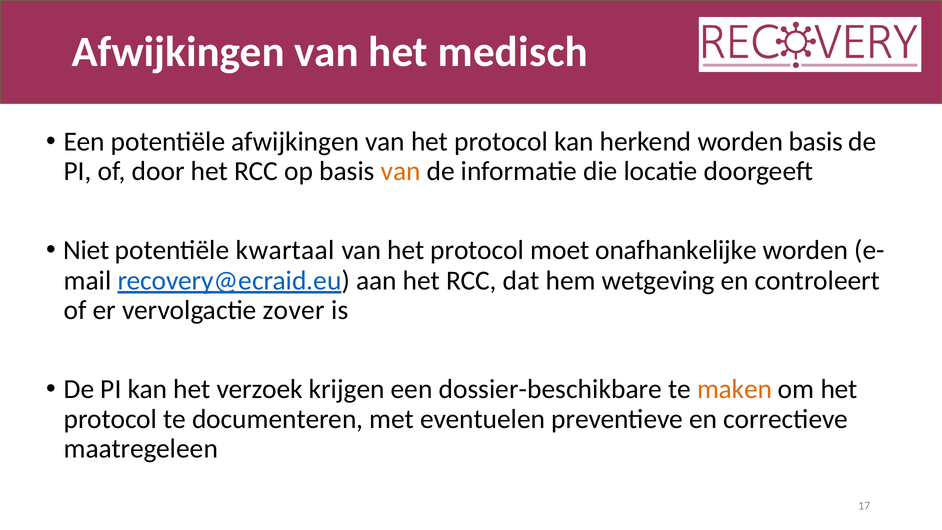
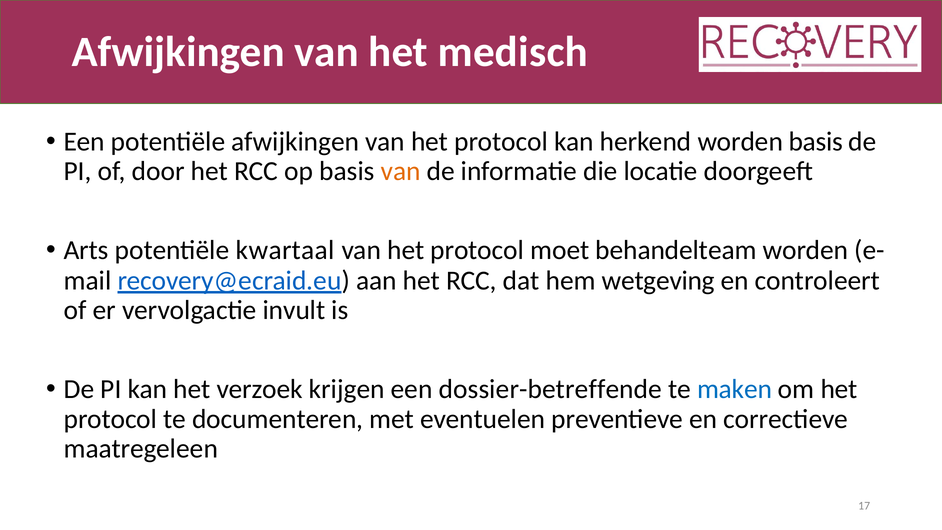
Niet: Niet -> Arts
onafhankelijke: onafhankelijke -> behandelteam
zover: zover -> invult
dossier-beschikbare: dossier-beschikbare -> dossier-betreffende
maken colour: orange -> blue
